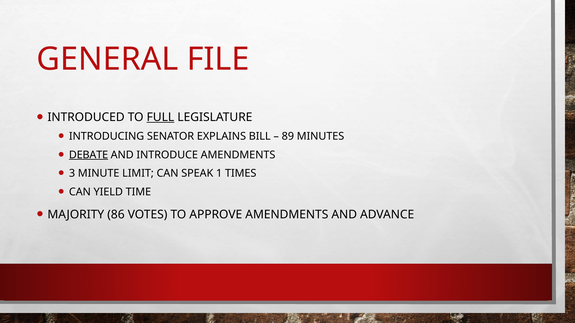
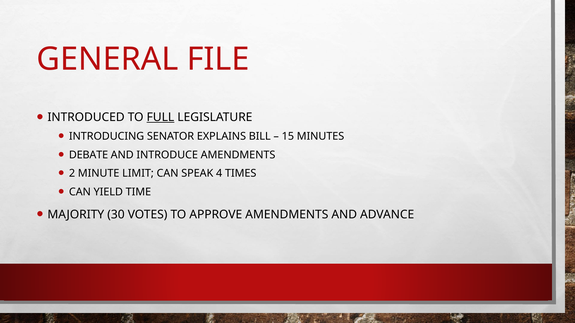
89: 89 -> 15
DEBATE underline: present -> none
3: 3 -> 2
1: 1 -> 4
86: 86 -> 30
